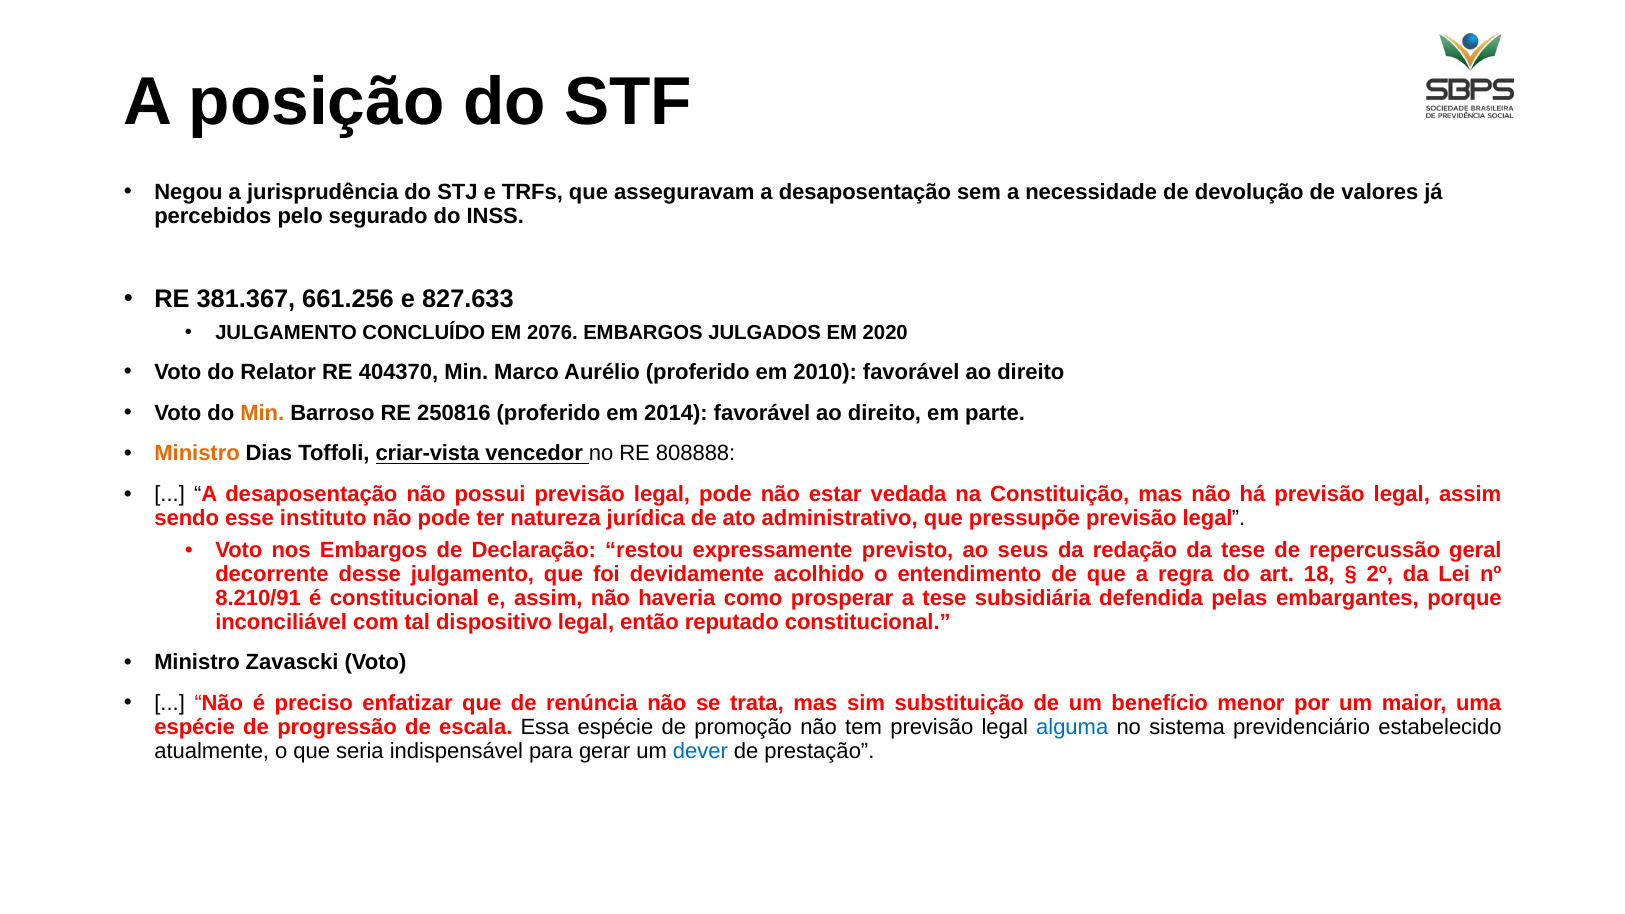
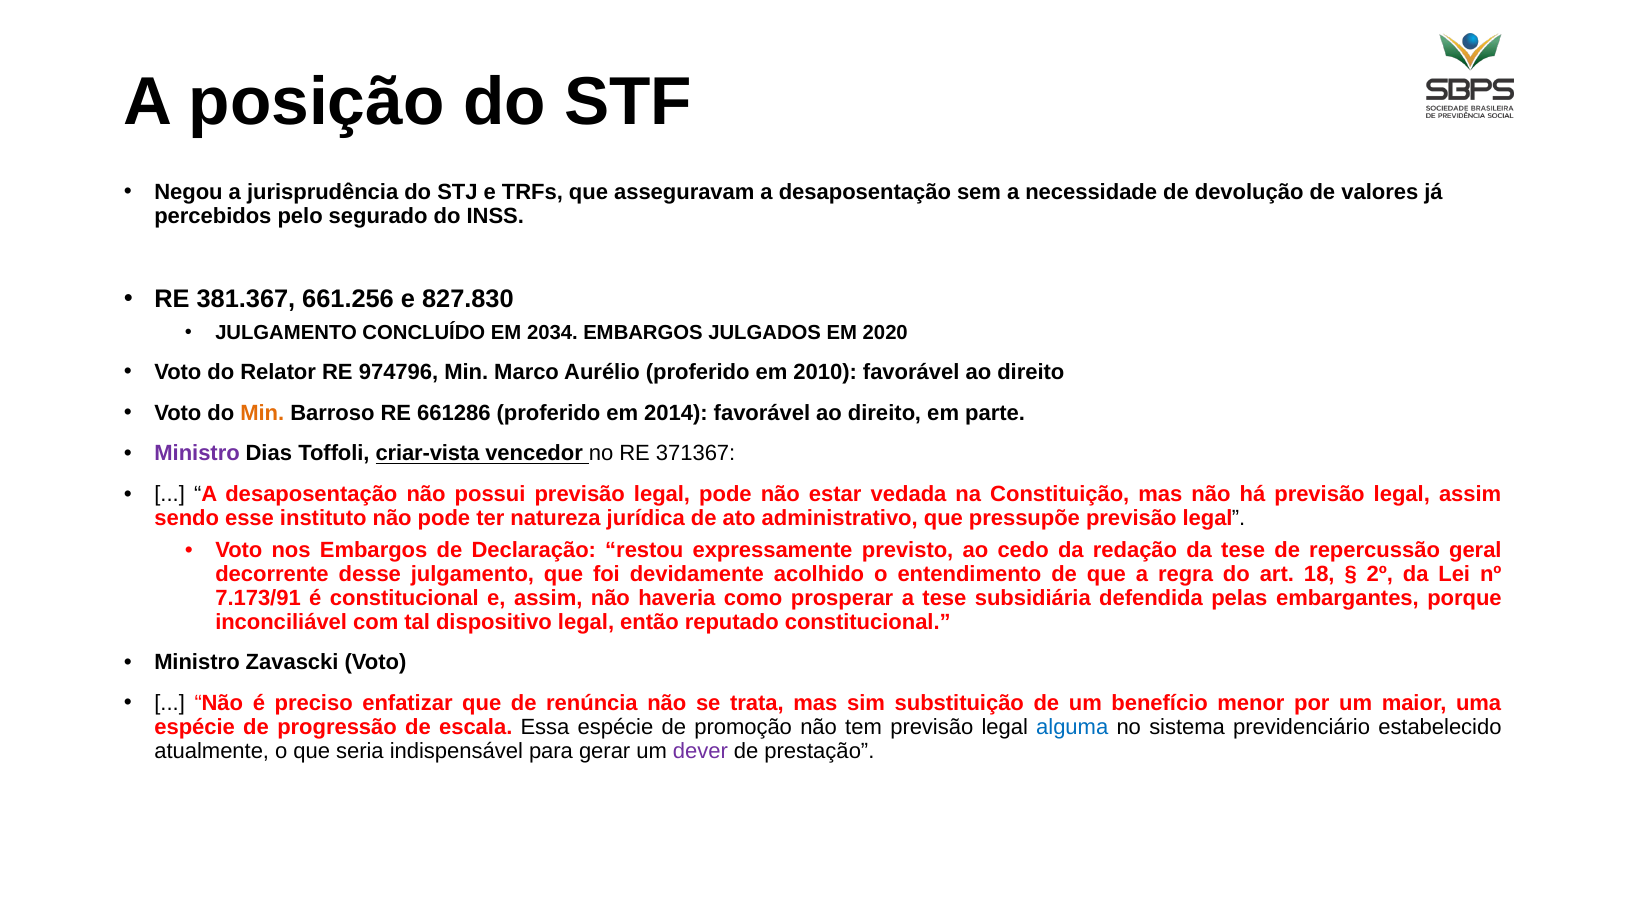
827.633: 827.633 -> 827.830
2076: 2076 -> 2034
404370: 404370 -> 974796
250816: 250816 -> 661286
Ministro at (197, 454) colour: orange -> purple
808888: 808888 -> 371367
seus: seus -> cedo
8.210/91: 8.210/91 -> 7.173/91
dever colour: blue -> purple
